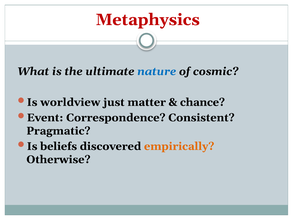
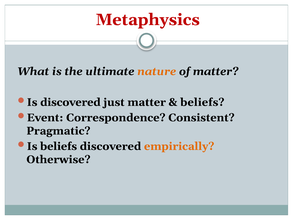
nature colour: blue -> orange
of cosmic: cosmic -> matter
Is worldview: worldview -> discovered
chance at (202, 102): chance -> beliefs
